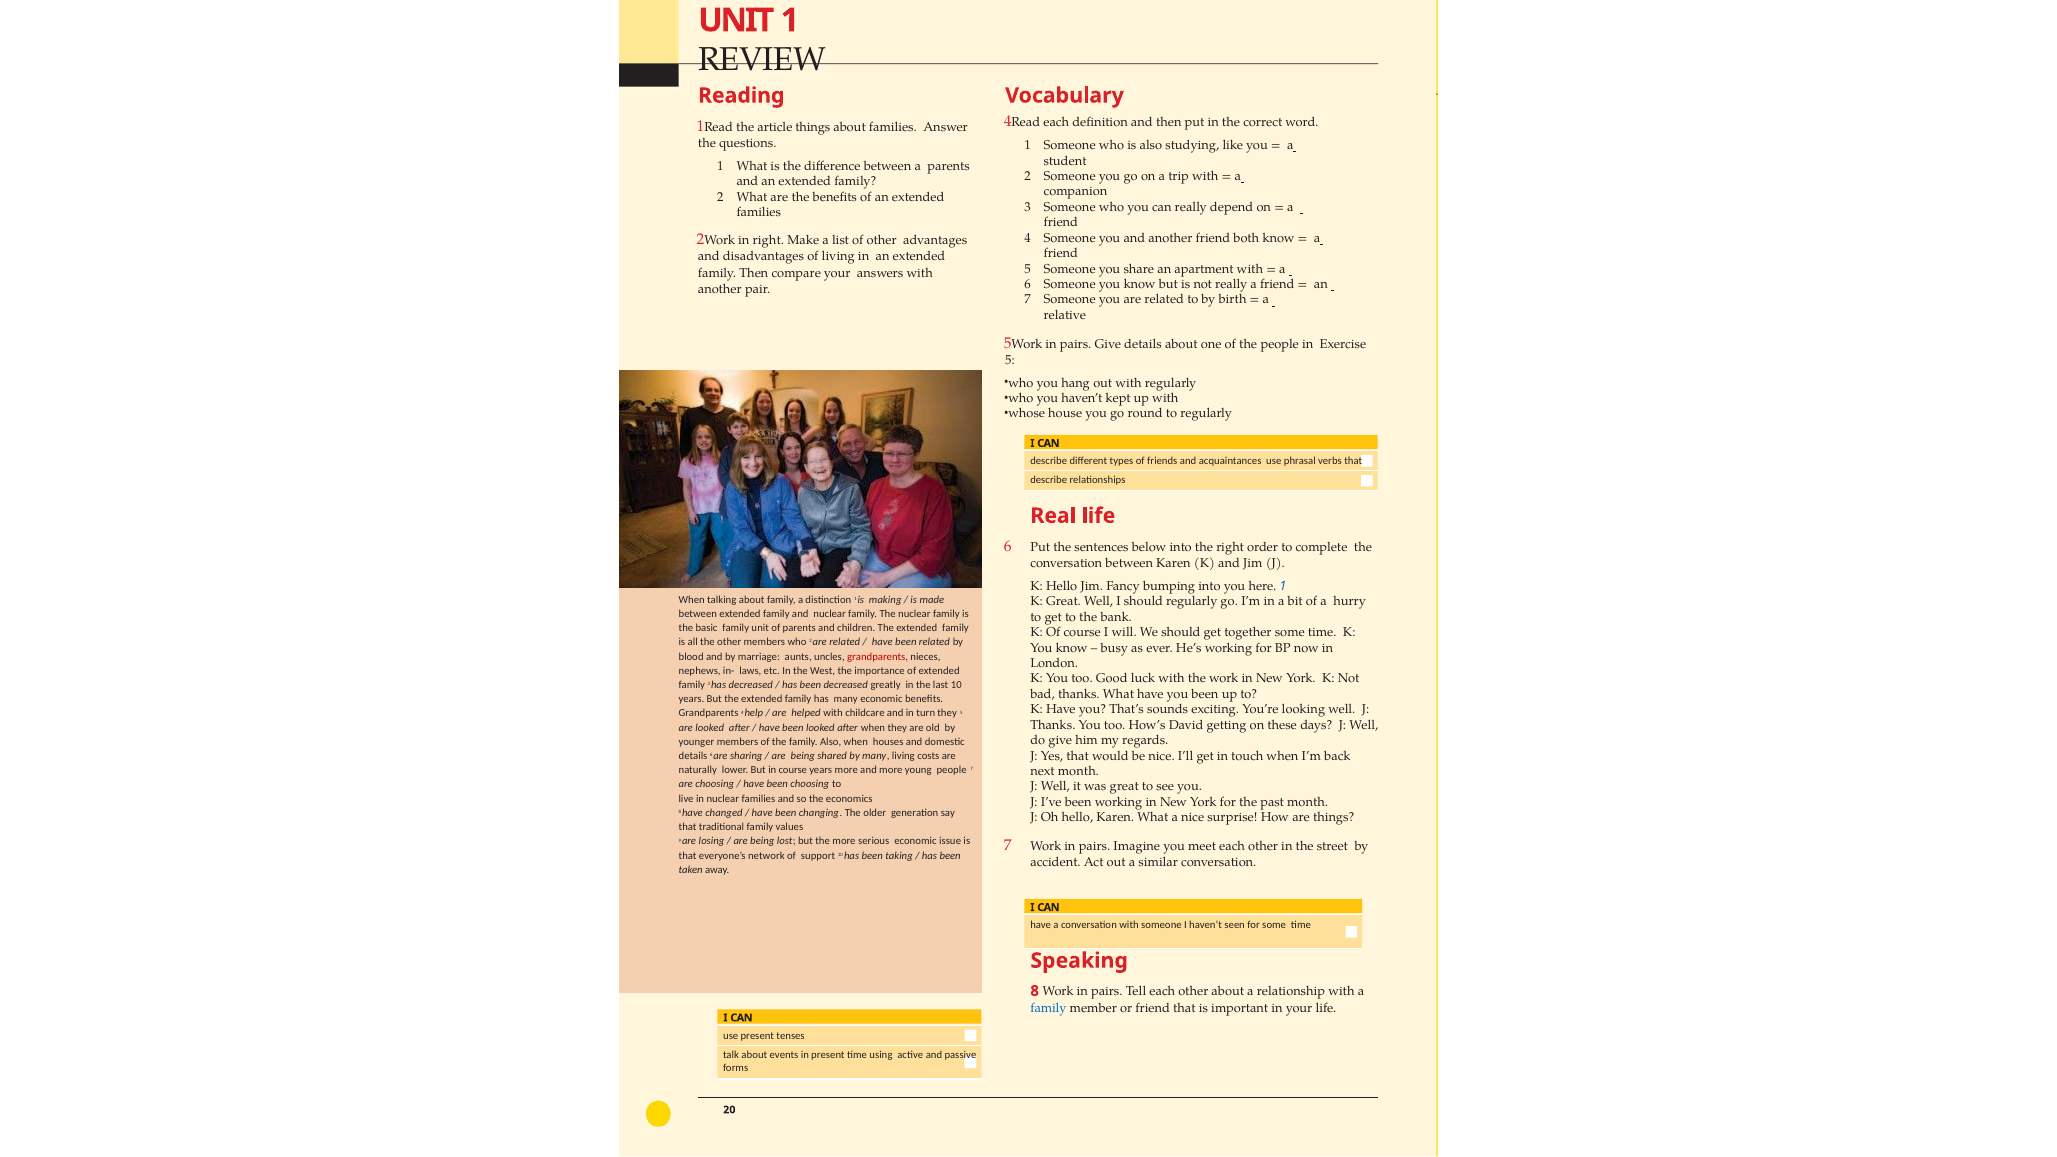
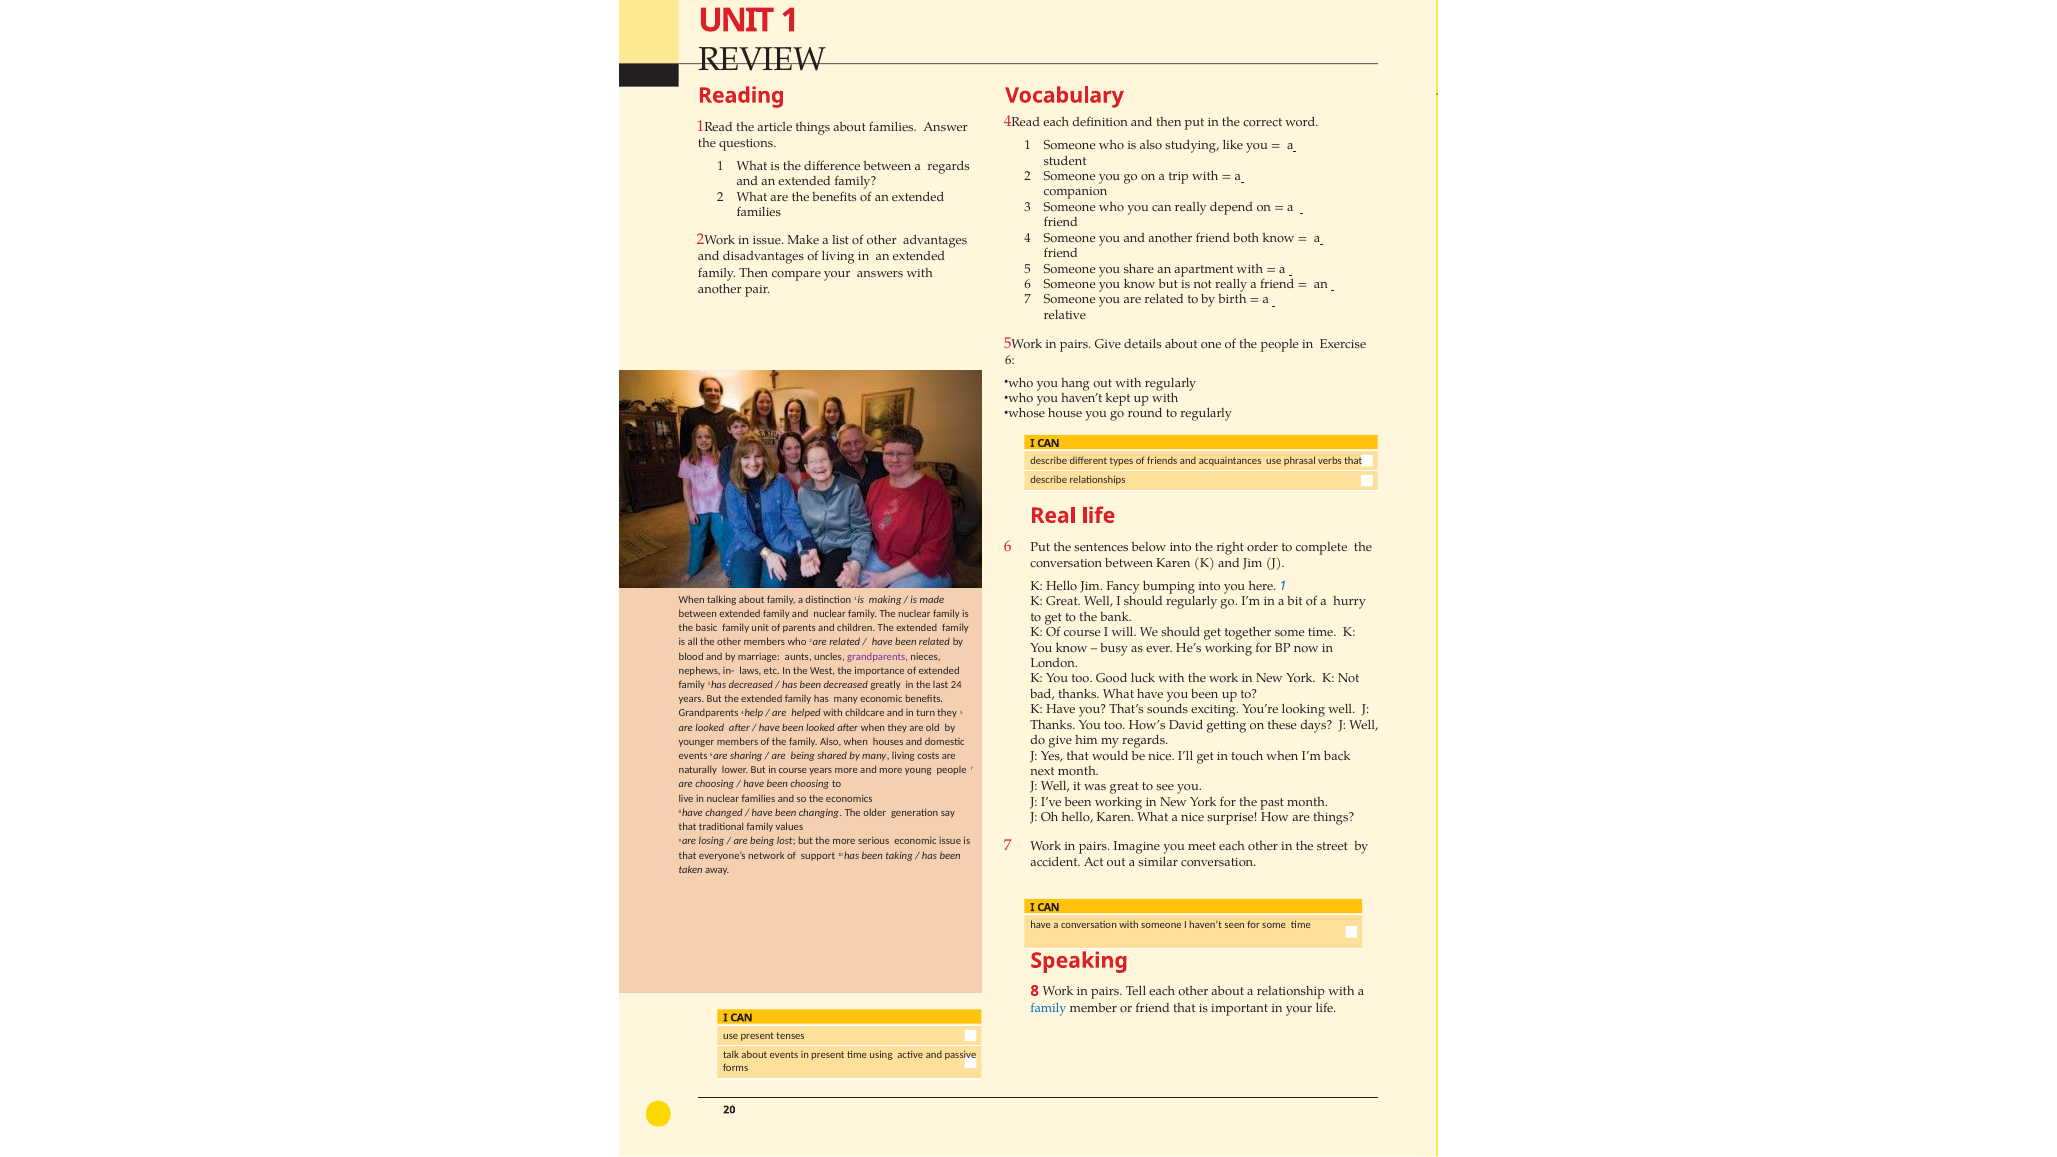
a parents: parents -> regards
in right: right -> issue
5 at (1010, 360): 5 -> 6
grandparents at (878, 657) colour: red -> purple
last 10: 10 -> 24
details at (693, 756): details -> events
